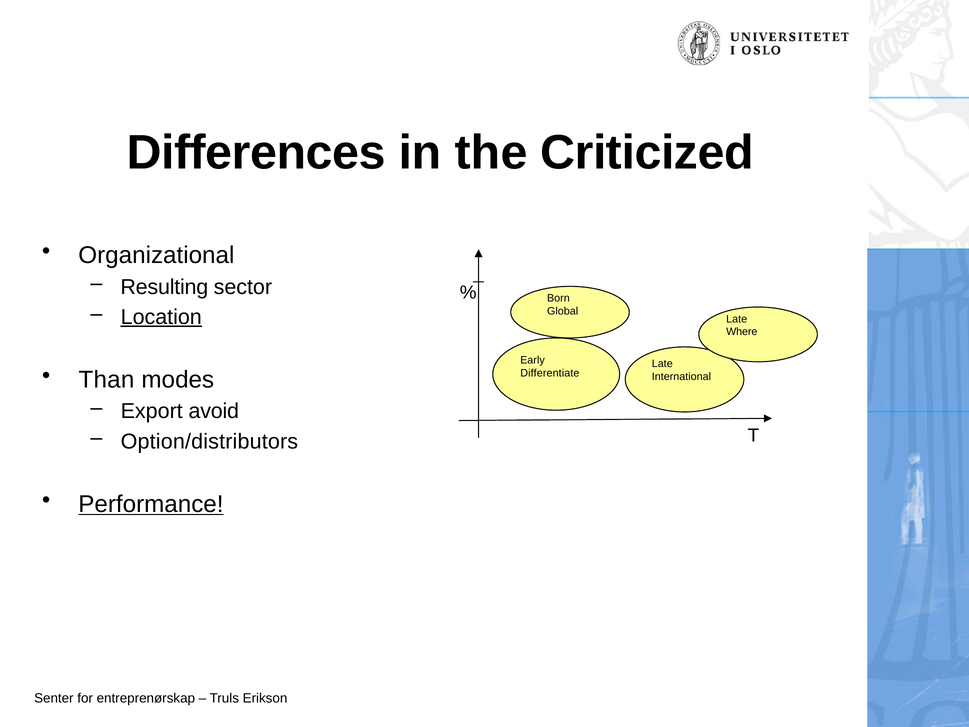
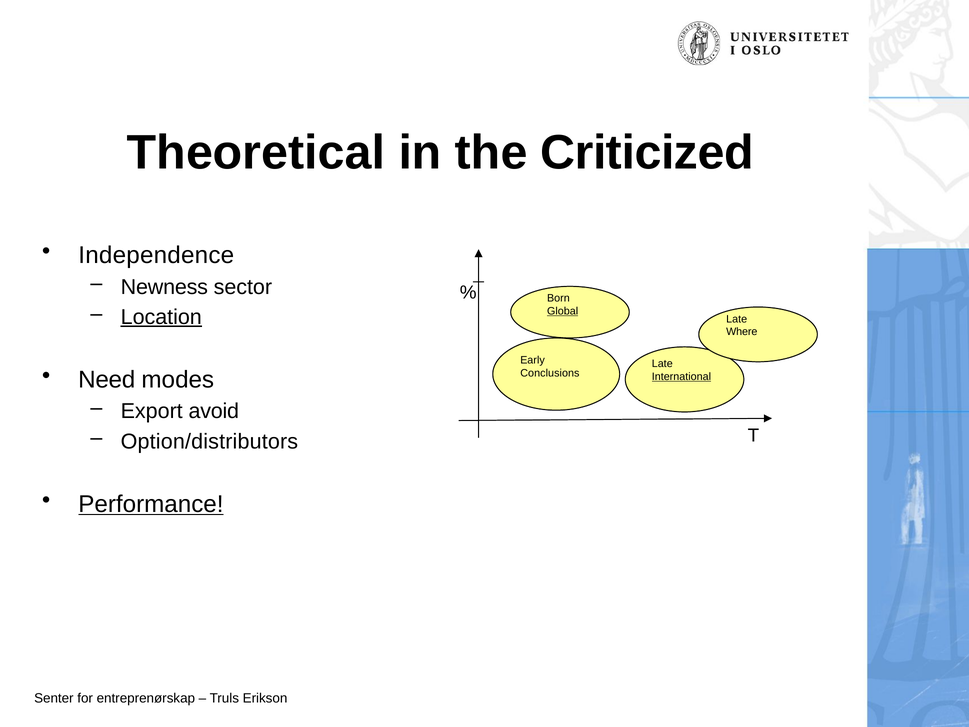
Differences: Differences -> Theoretical
Organizational: Organizational -> Independence
Resulting: Resulting -> Newness
Global underline: none -> present
Than: Than -> Need
Differentiate: Differentiate -> Conclusions
International underline: none -> present
